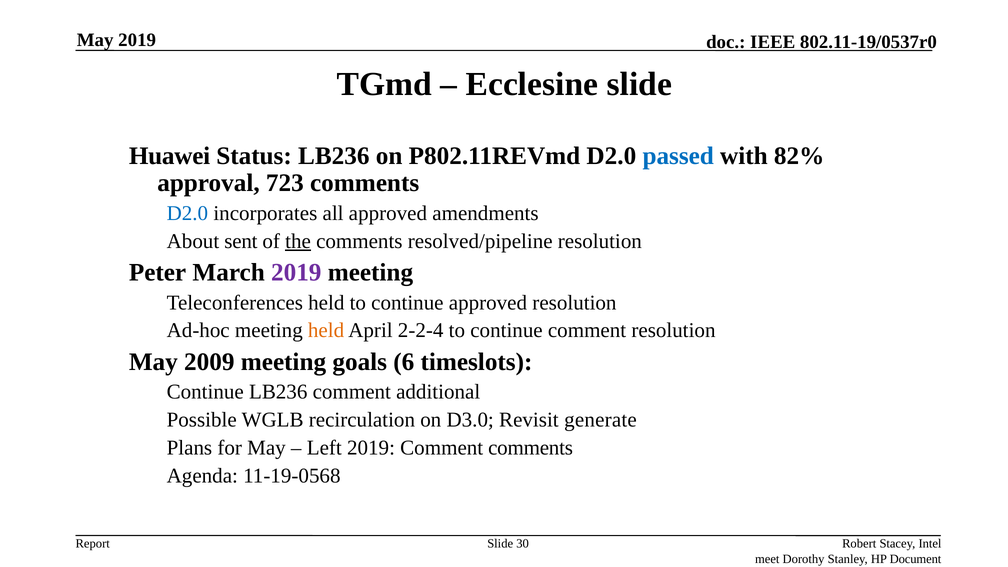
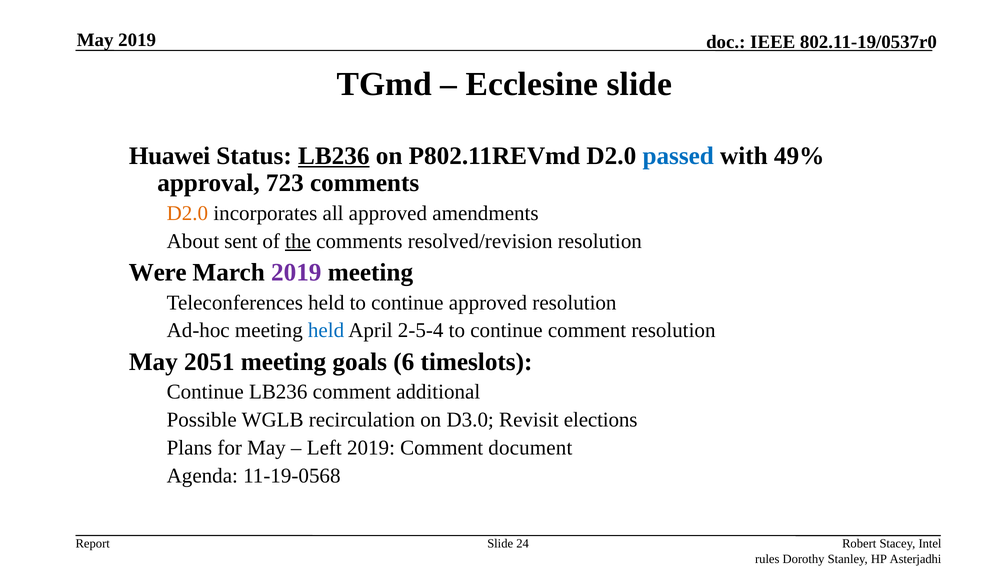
LB236 at (334, 156) underline: none -> present
82%: 82% -> 49%
D2.0 at (187, 213) colour: blue -> orange
resolved/pipeline: resolved/pipeline -> resolved/revision
Peter: Peter -> Were
held at (326, 331) colour: orange -> blue
2-2-4: 2-2-4 -> 2-5-4
2009: 2009 -> 2051
generate: generate -> elections
Comment comments: comments -> document
30: 30 -> 24
meet: meet -> rules
Document: Document -> Asterjadhi
